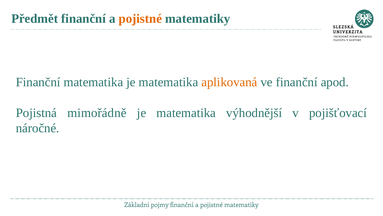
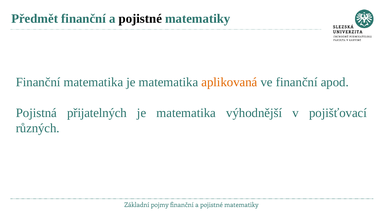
pojistné at (140, 19) colour: orange -> black
mimořádně: mimořádně -> přijatelných
náročné: náročné -> různých
